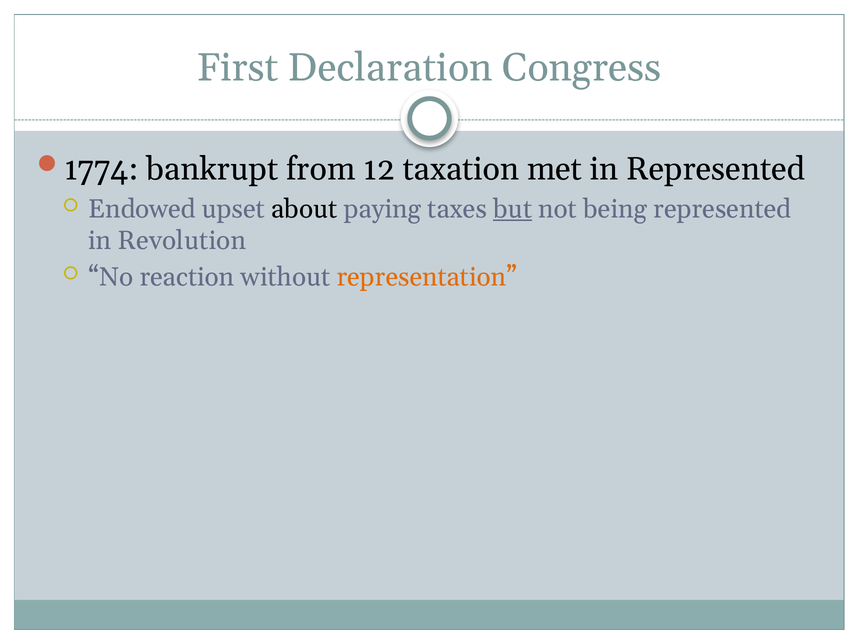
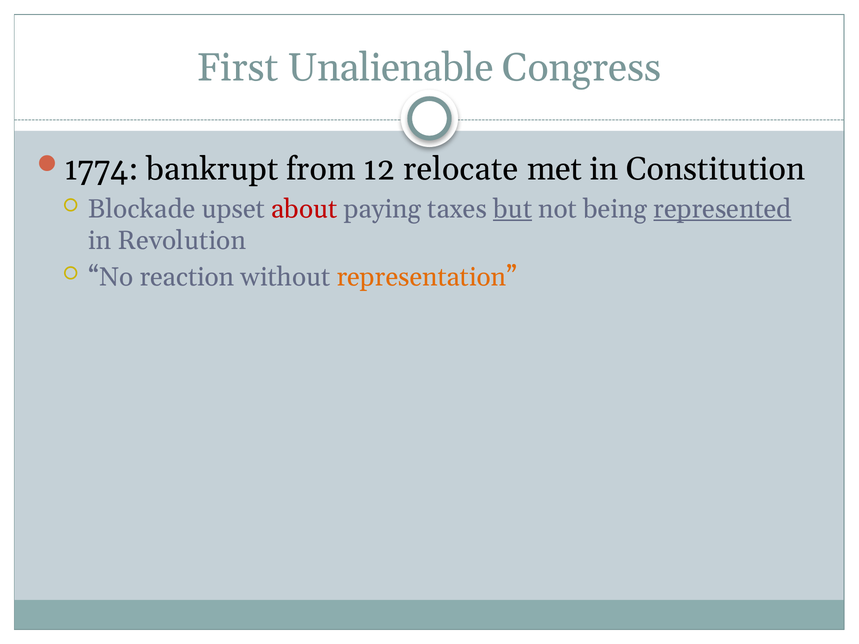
Declaration: Declaration -> Unalienable
taxation: taxation -> relocate
in Represented: Represented -> Constitution
Endowed: Endowed -> Blockade
about colour: black -> red
represented at (722, 209) underline: none -> present
